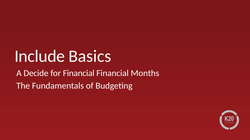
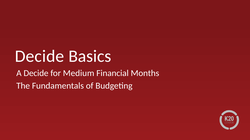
Include at (40, 56): Include -> Decide
for Financial: Financial -> Medium
